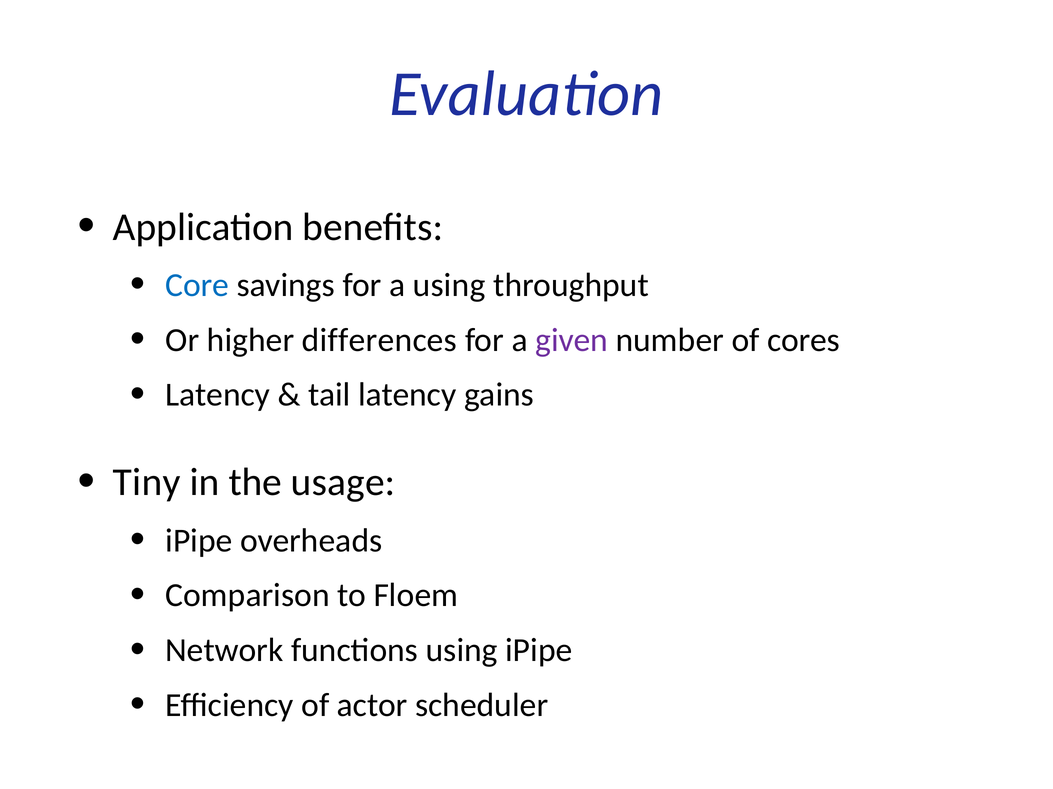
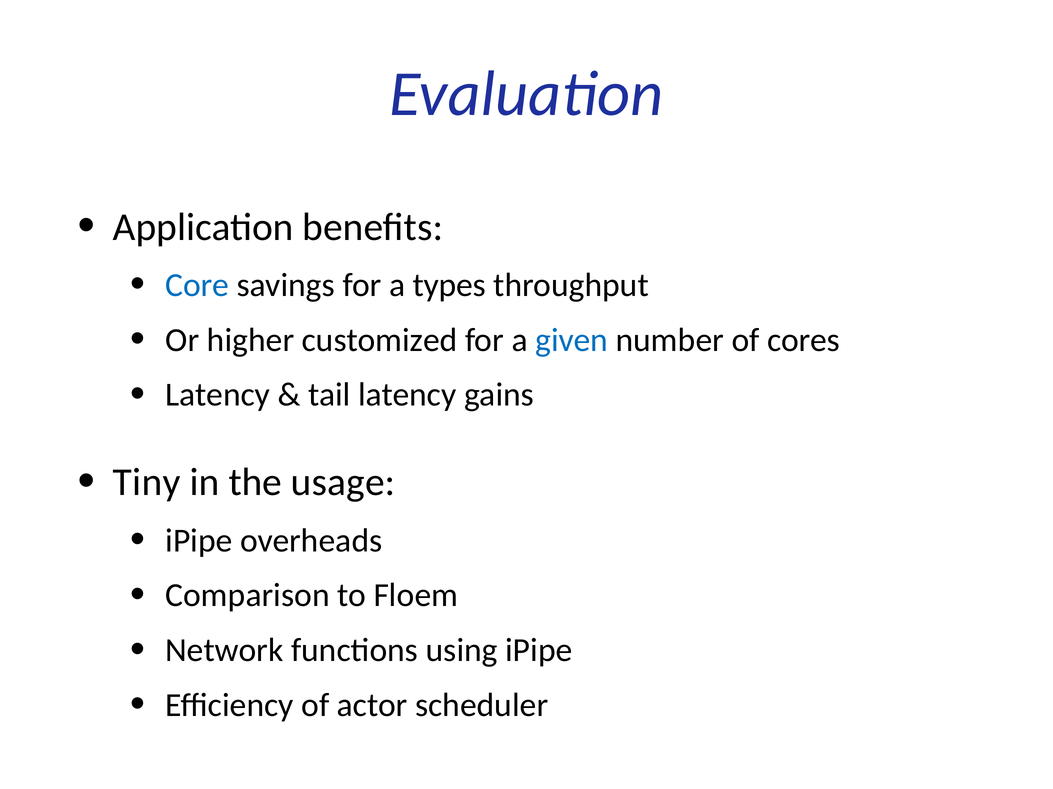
a using: using -> types
differences: differences -> customized
given colour: purple -> blue
